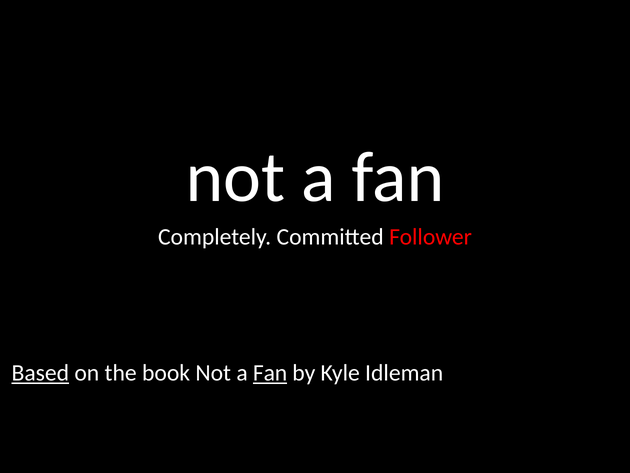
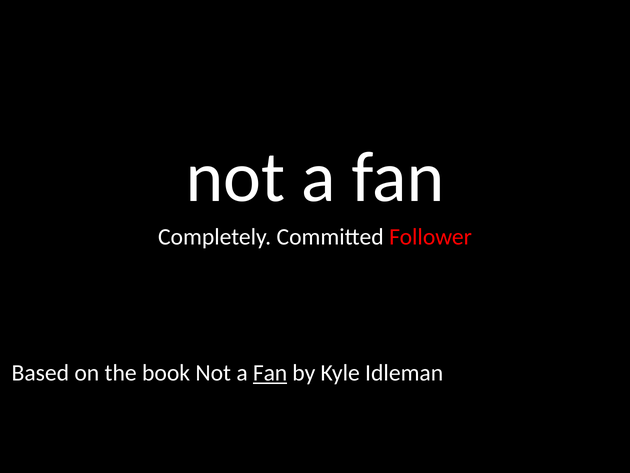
Based underline: present -> none
